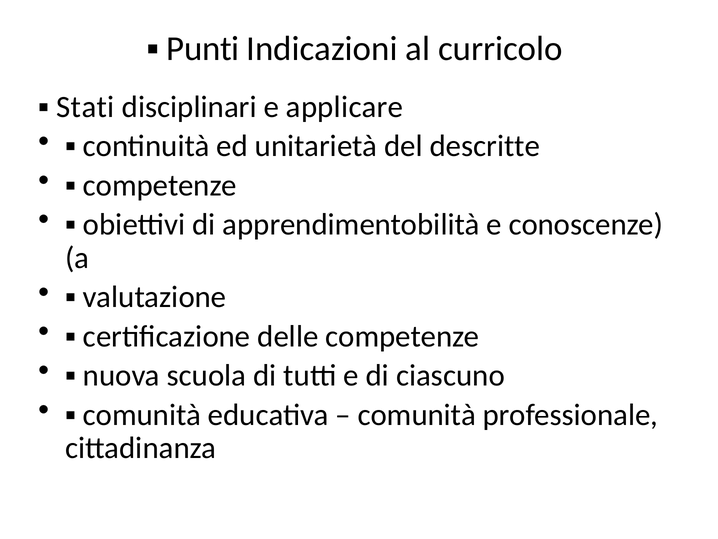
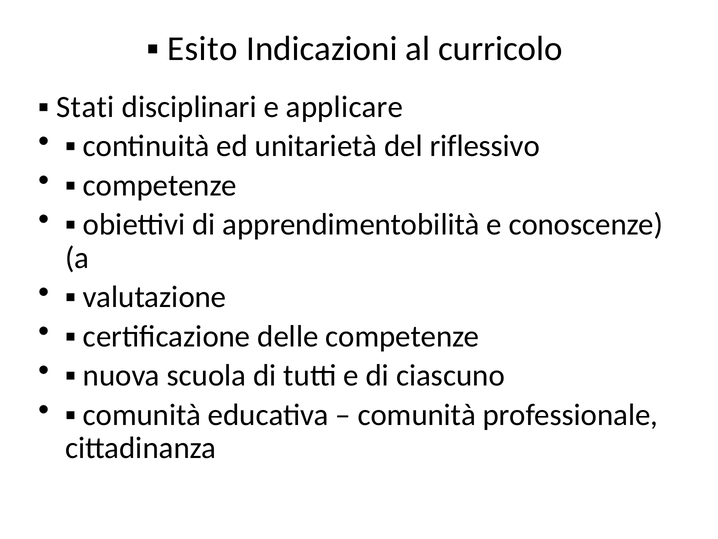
Punti: Punti -> Esito
descritte: descritte -> riflessivo
